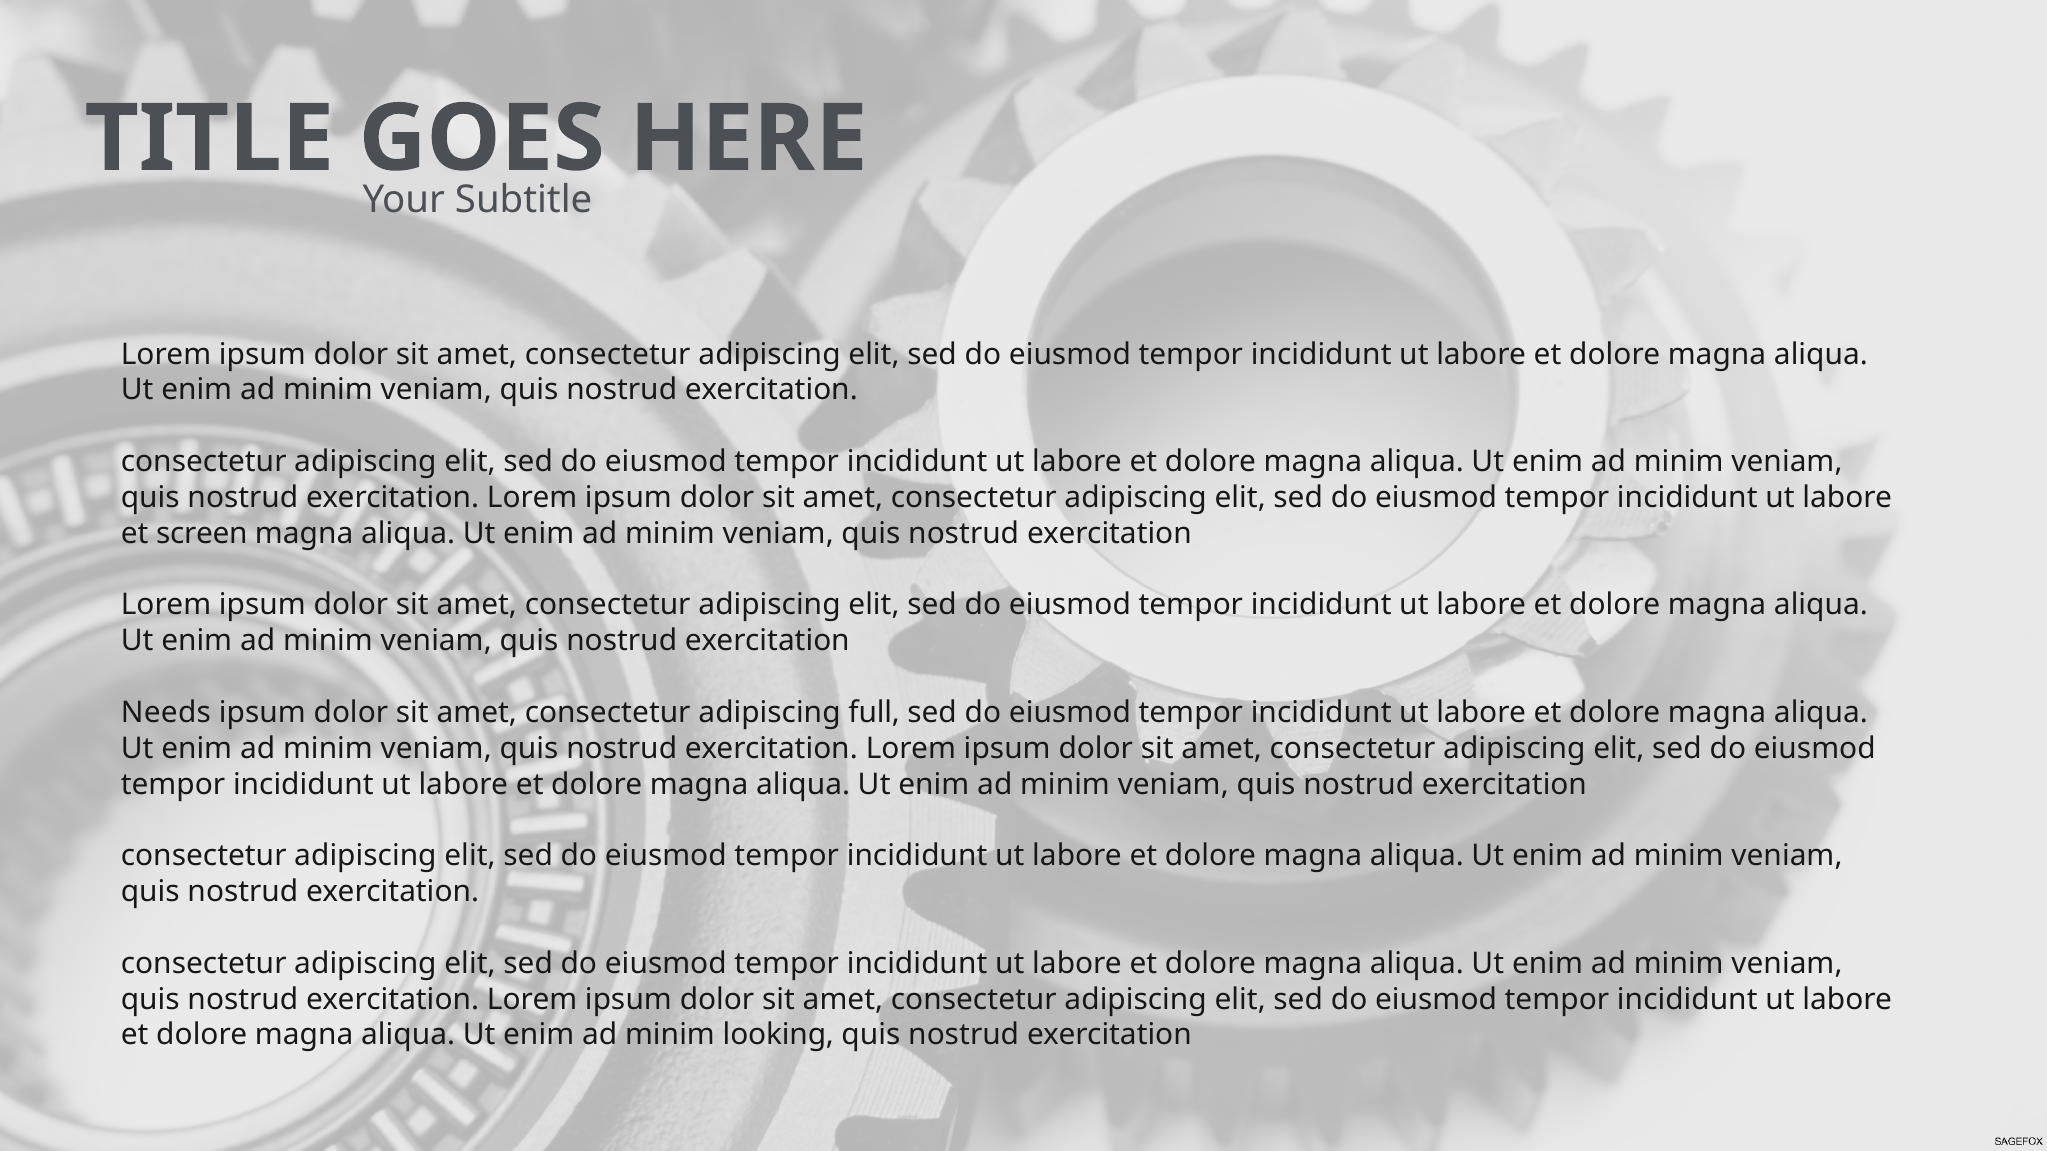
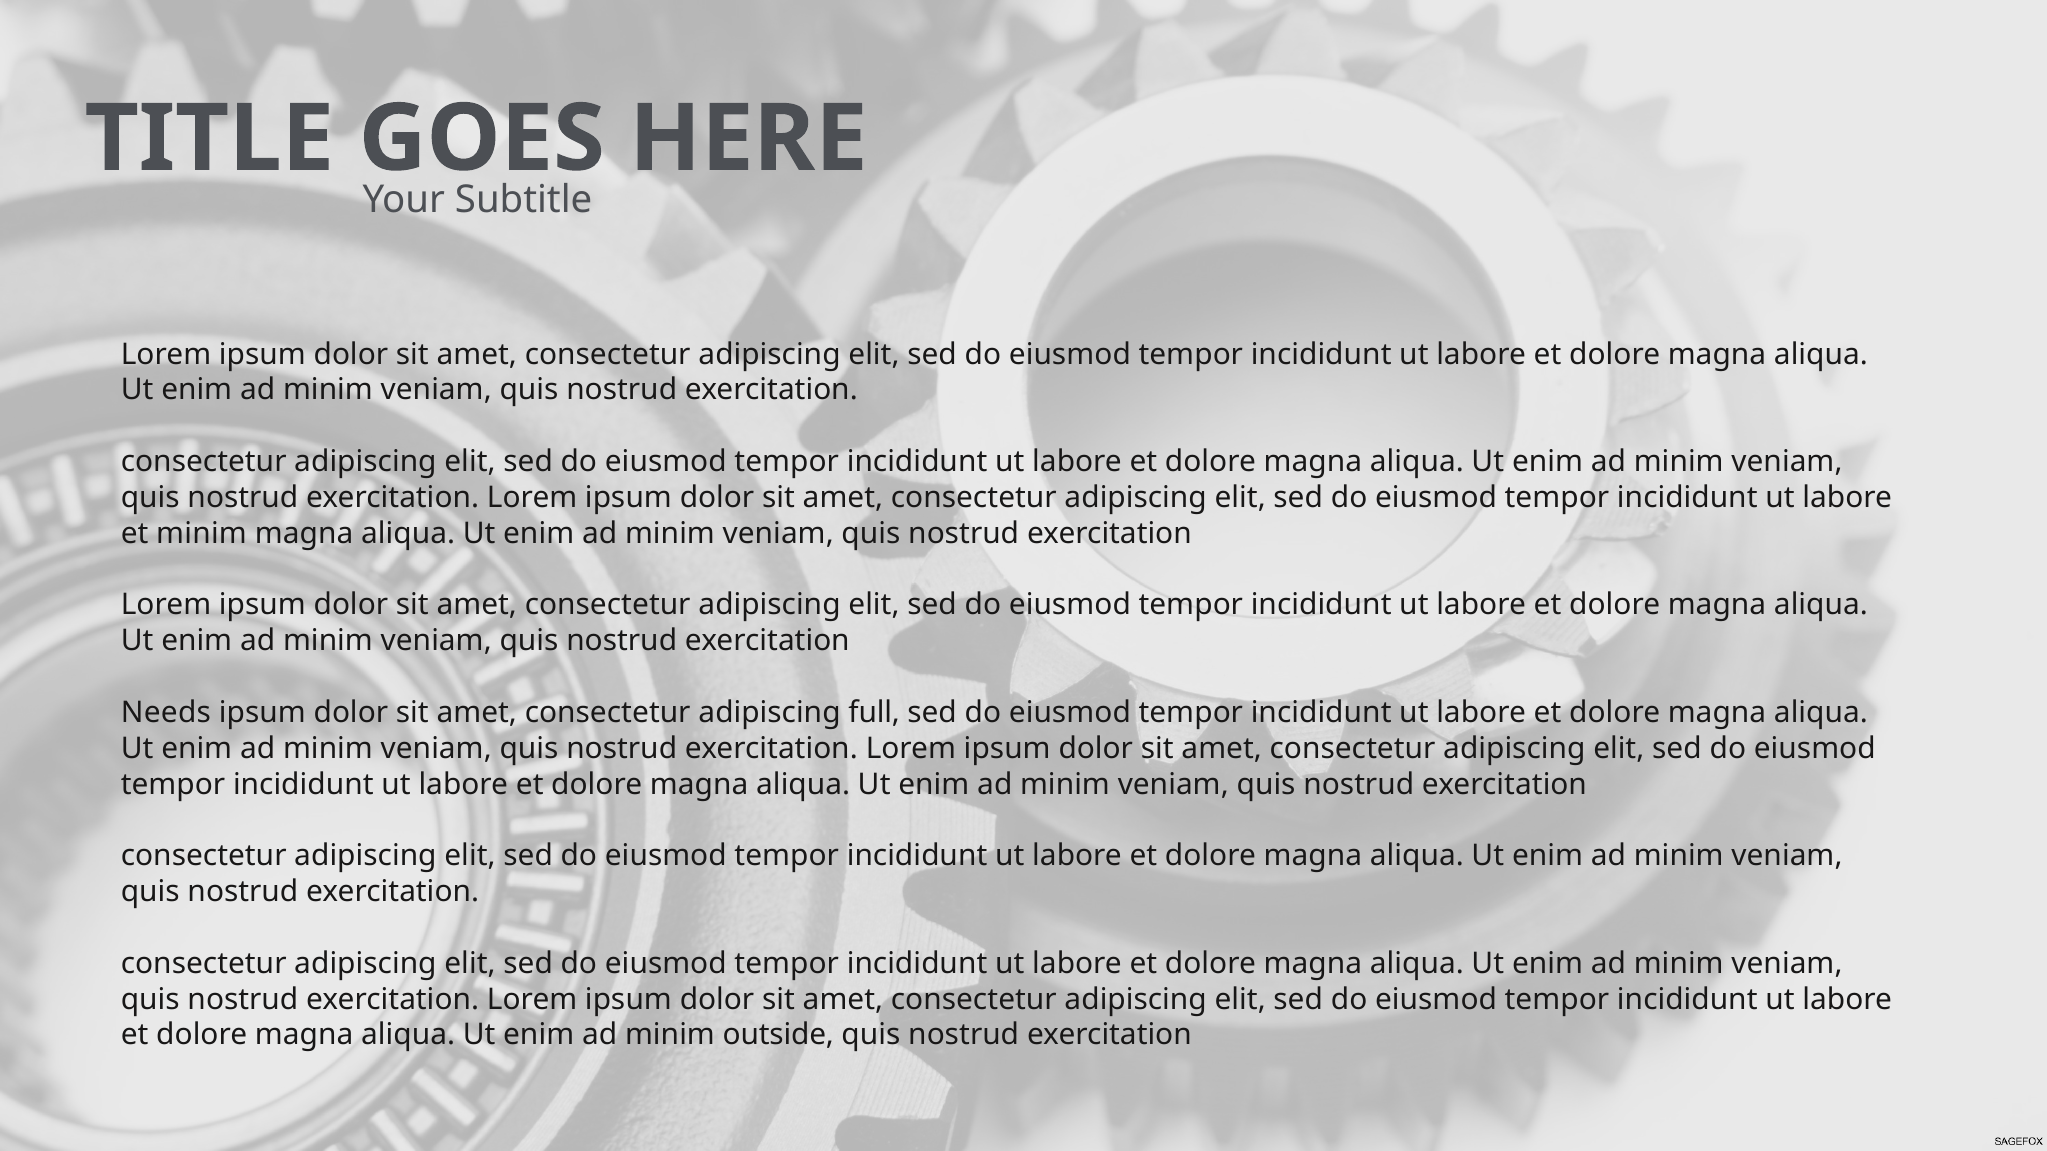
et screen: screen -> minim
looking: looking -> outside
